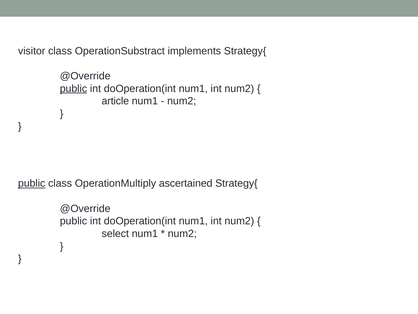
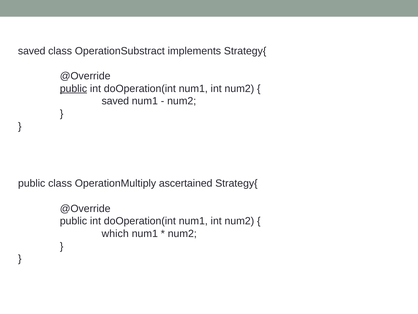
visitor at (32, 51): visitor -> saved
article at (115, 101): article -> saved
public at (32, 183) underline: present -> none
select: select -> which
